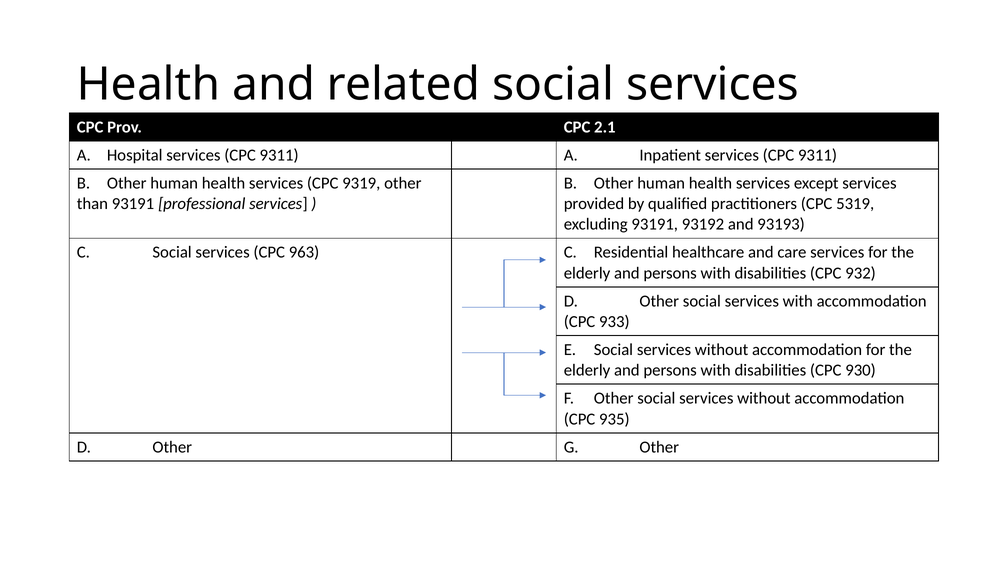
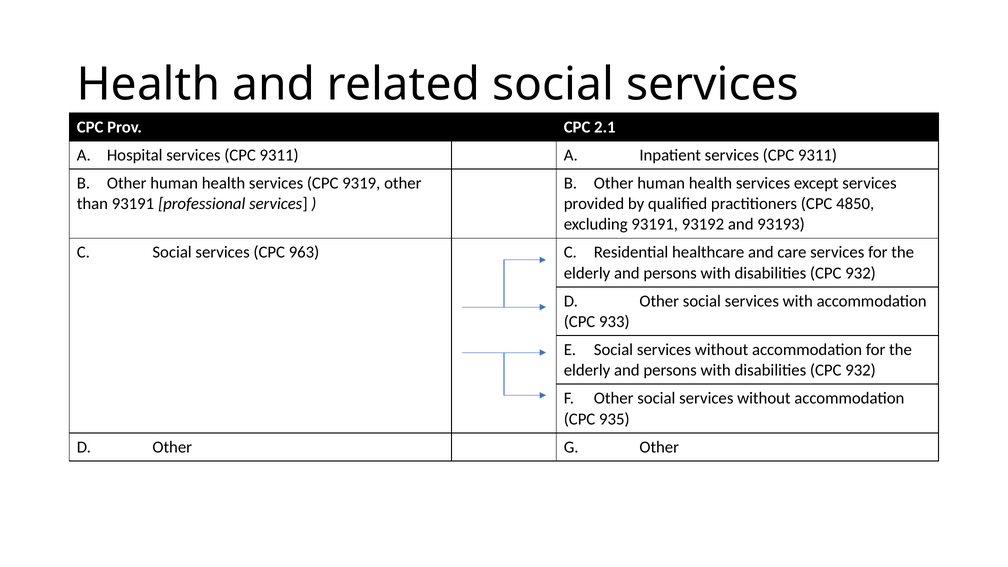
5319: 5319 -> 4850
930 at (861, 370): 930 -> 932
